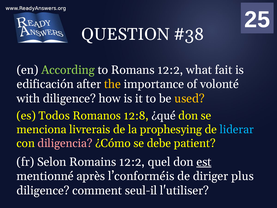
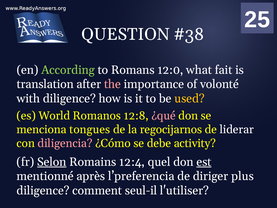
Romans 12:2: 12:2 -> 12:0
edificación: edificación -> translation
the colour: yellow -> pink
Todos: Todos -> World
¿qué colour: white -> pink
livrerais: livrerais -> tongues
prophesying: prophesying -> regocijarnos
liderar colour: light blue -> white
patient: patient -> activity
Selon underline: none -> present
Romains 12:2: 12:2 -> 12:4
l’conforméis: l’conforméis -> l’preferencia
